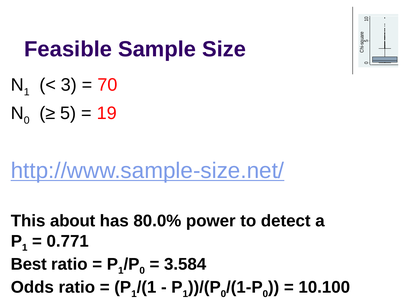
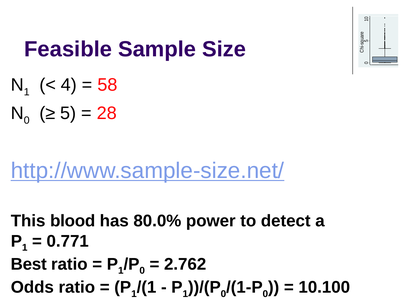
3: 3 -> 4
70: 70 -> 58
19: 19 -> 28
about: about -> blood
3.584: 3.584 -> 2.762
